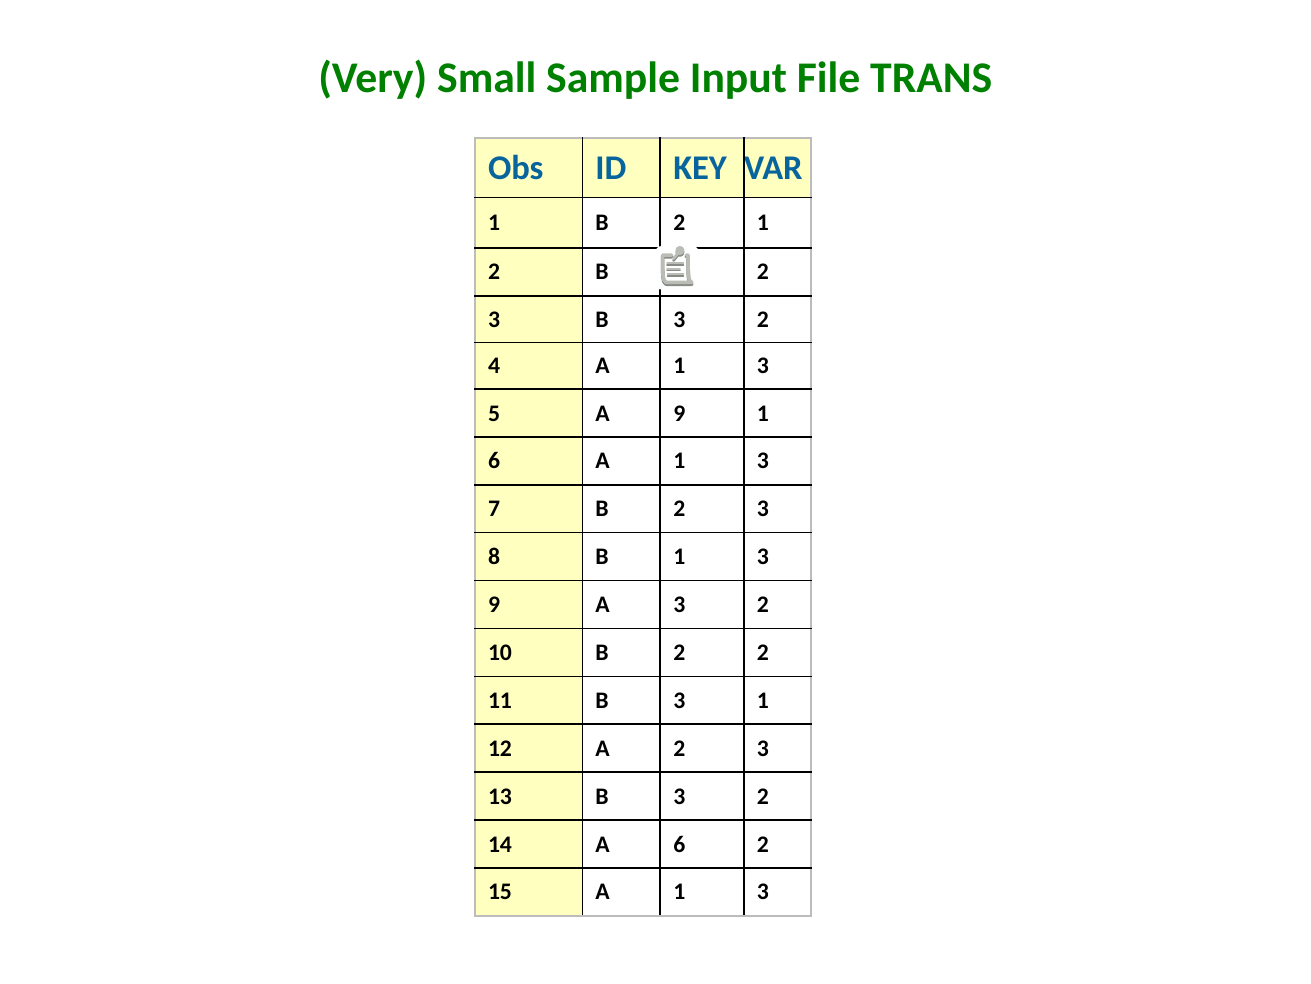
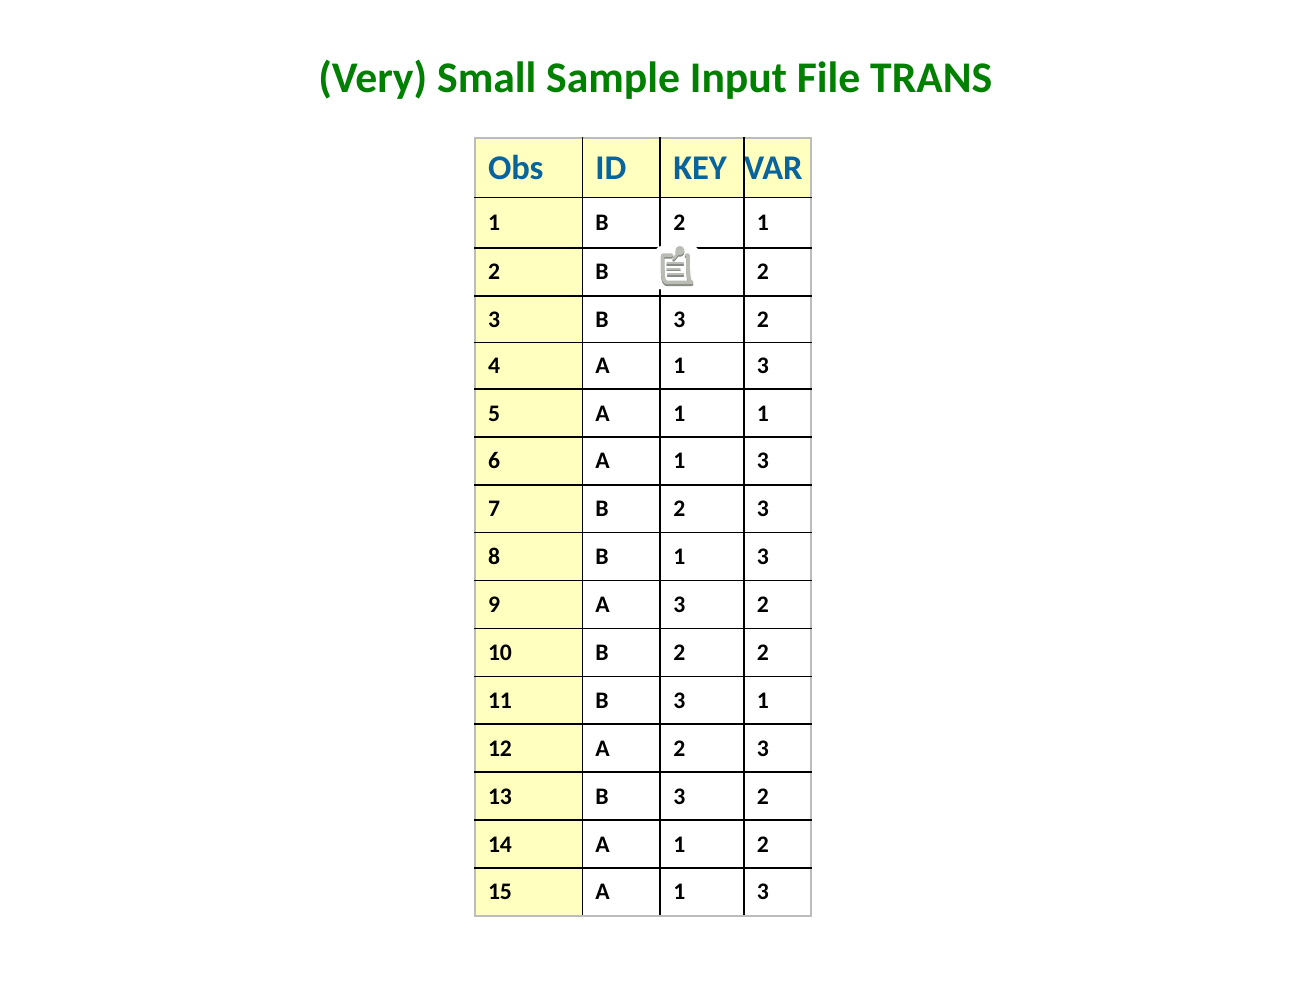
5 A 9: 9 -> 1
14 A 6: 6 -> 1
